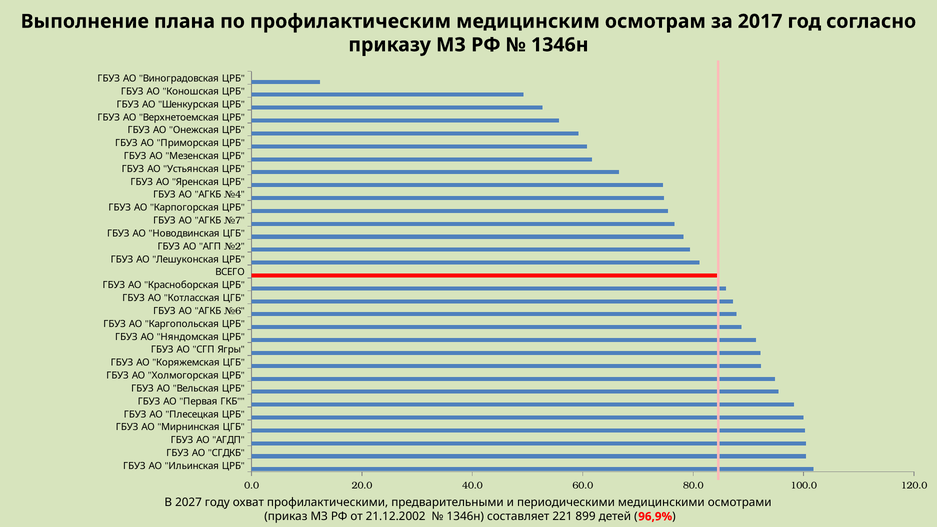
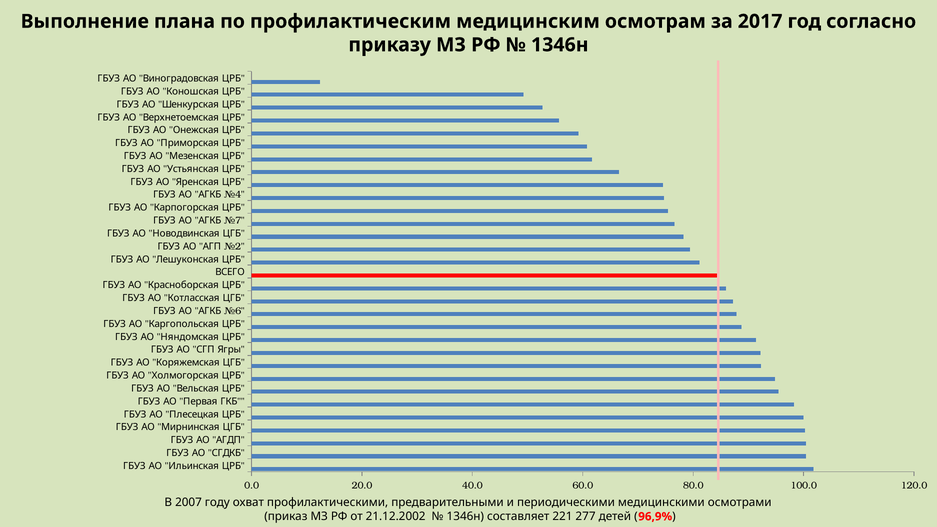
2027: 2027 -> 2007
899: 899 -> 277
